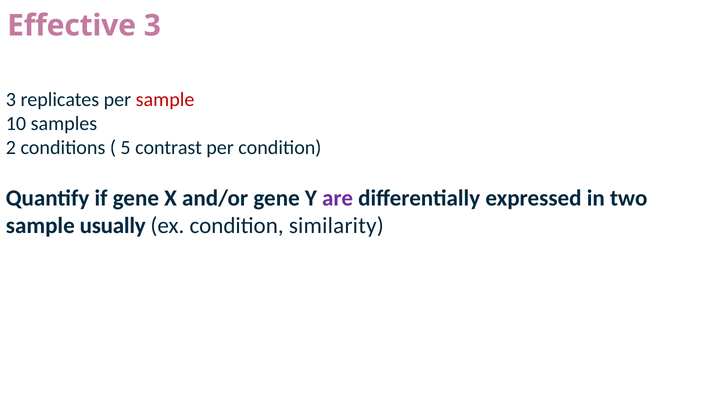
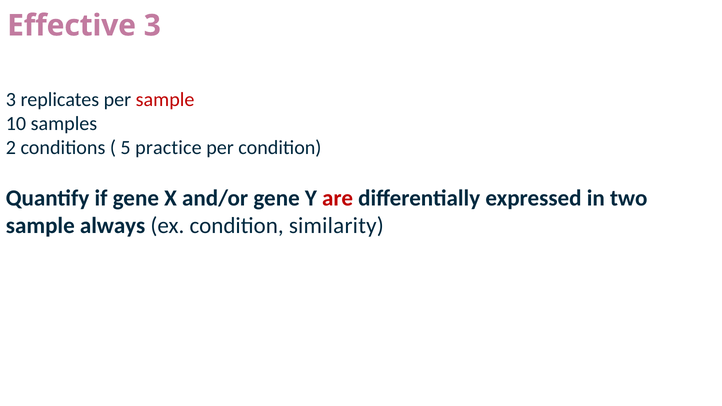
contrast: contrast -> practice
are colour: purple -> red
usually: usually -> always
